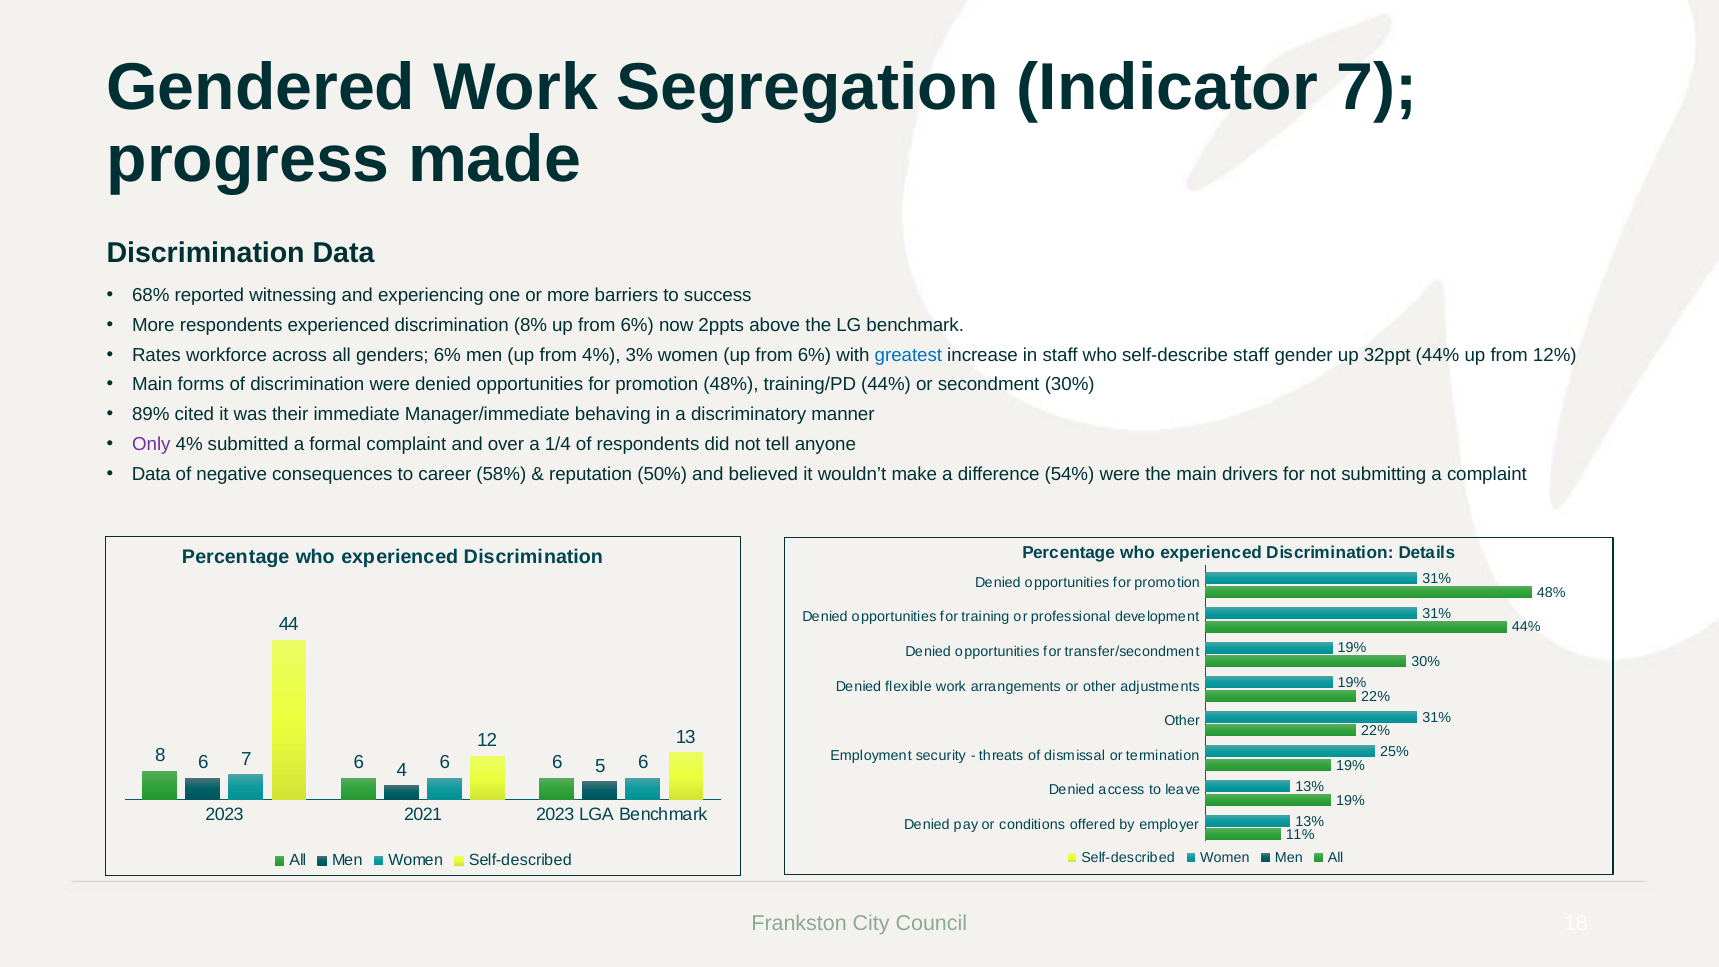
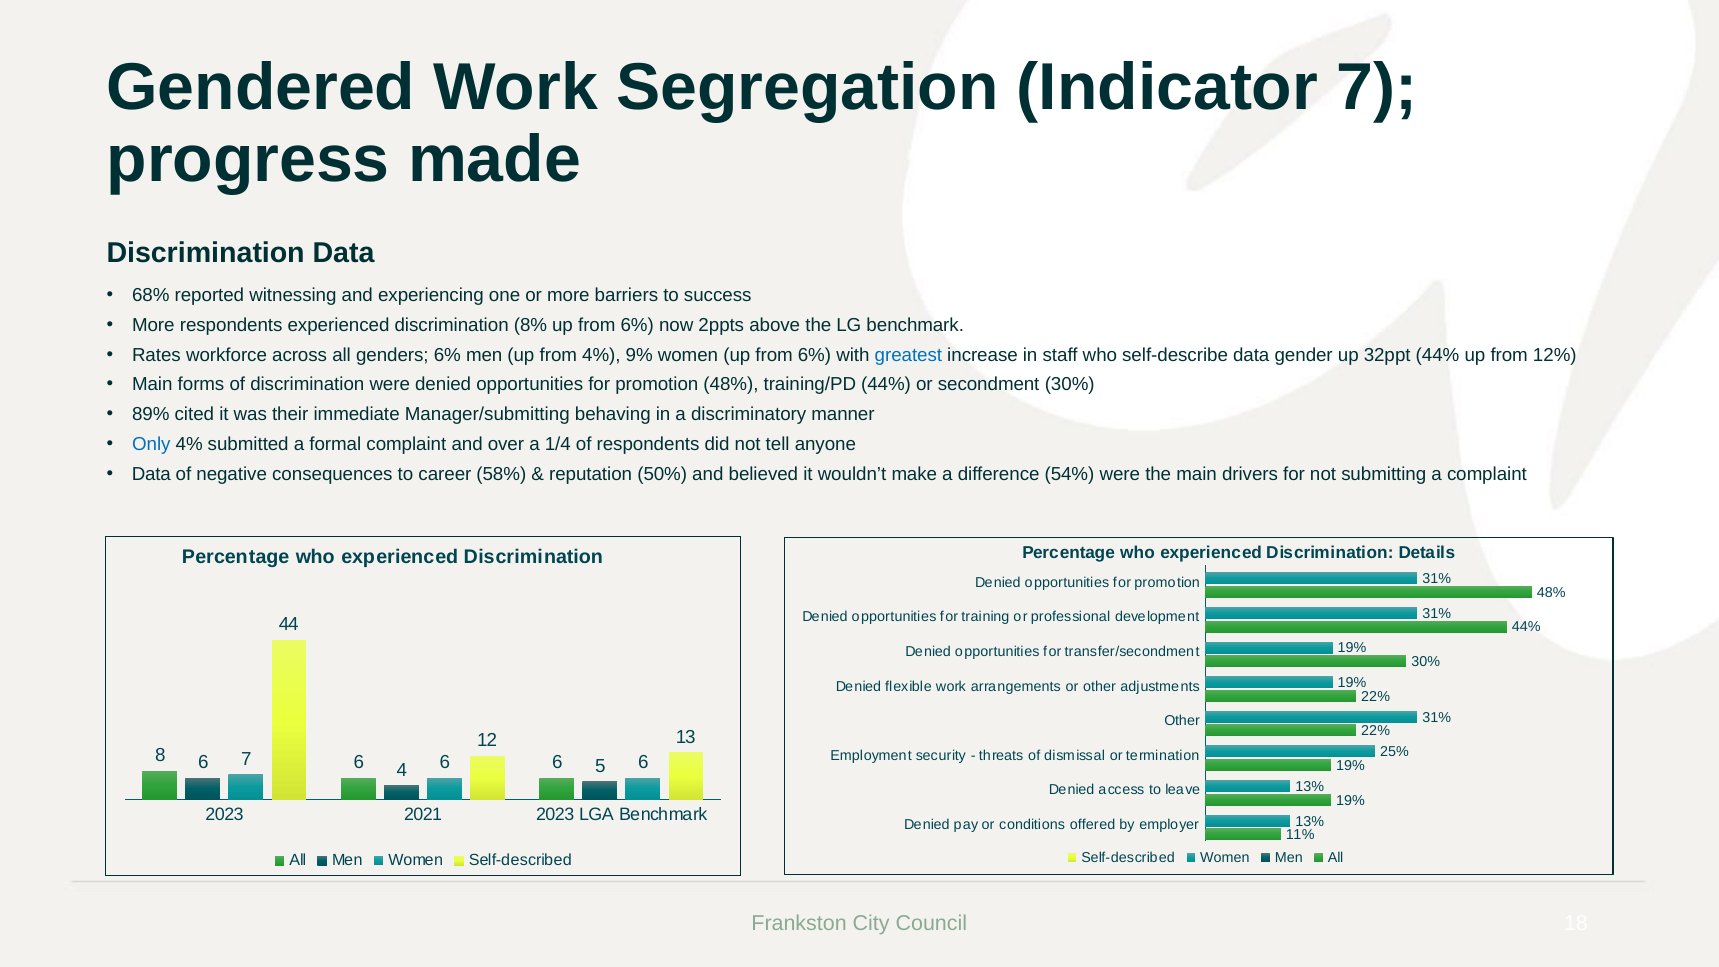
3%: 3% -> 9%
self-describe staff: staff -> data
Manager/immediate: Manager/immediate -> Manager/submitting
Only colour: purple -> blue
